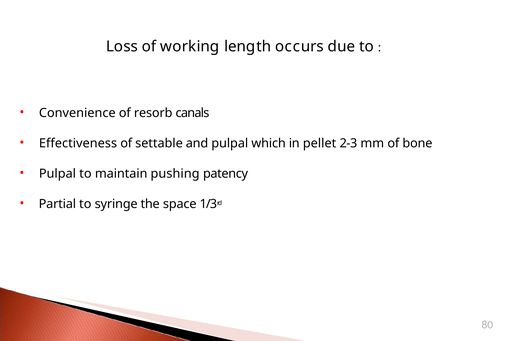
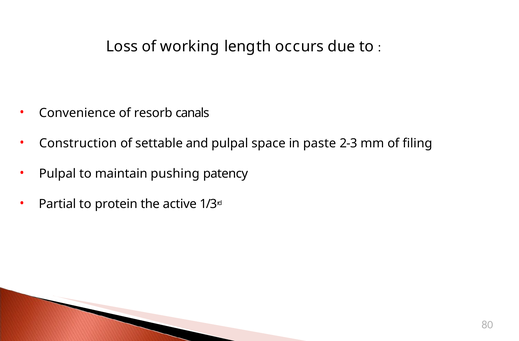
Effectiveness: Effectiveness -> Construction
which: which -> space
pellet: pellet -> paste
bone: bone -> filing
syringe: syringe -> protein
space: space -> active
